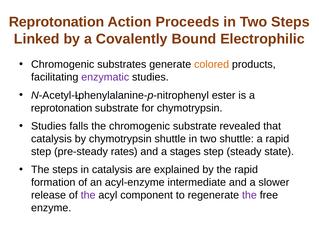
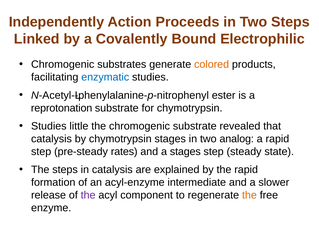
Reprotonation at (57, 22): Reprotonation -> Independently
enzymatic colour: purple -> blue
falls: falls -> little
chymotrypsin shuttle: shuttle -> stages
two shuttle: shuttle -> analog
the at (249, 195) colour: purple -> orange
